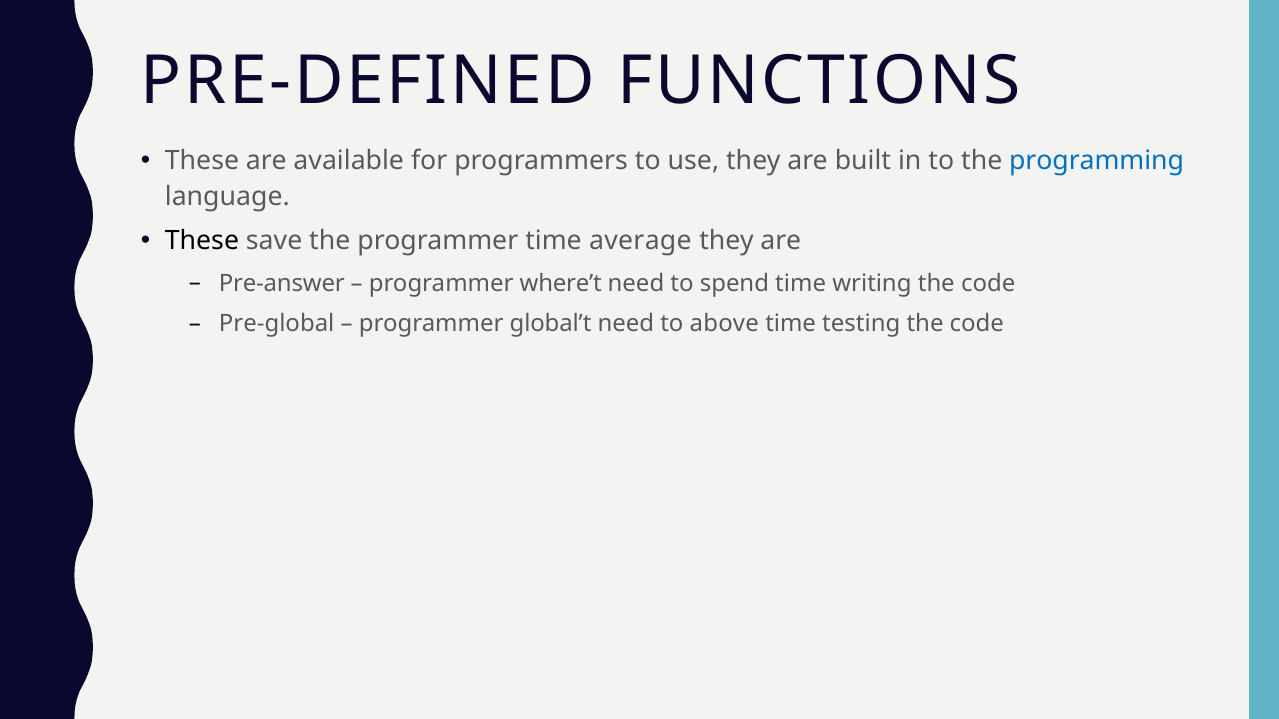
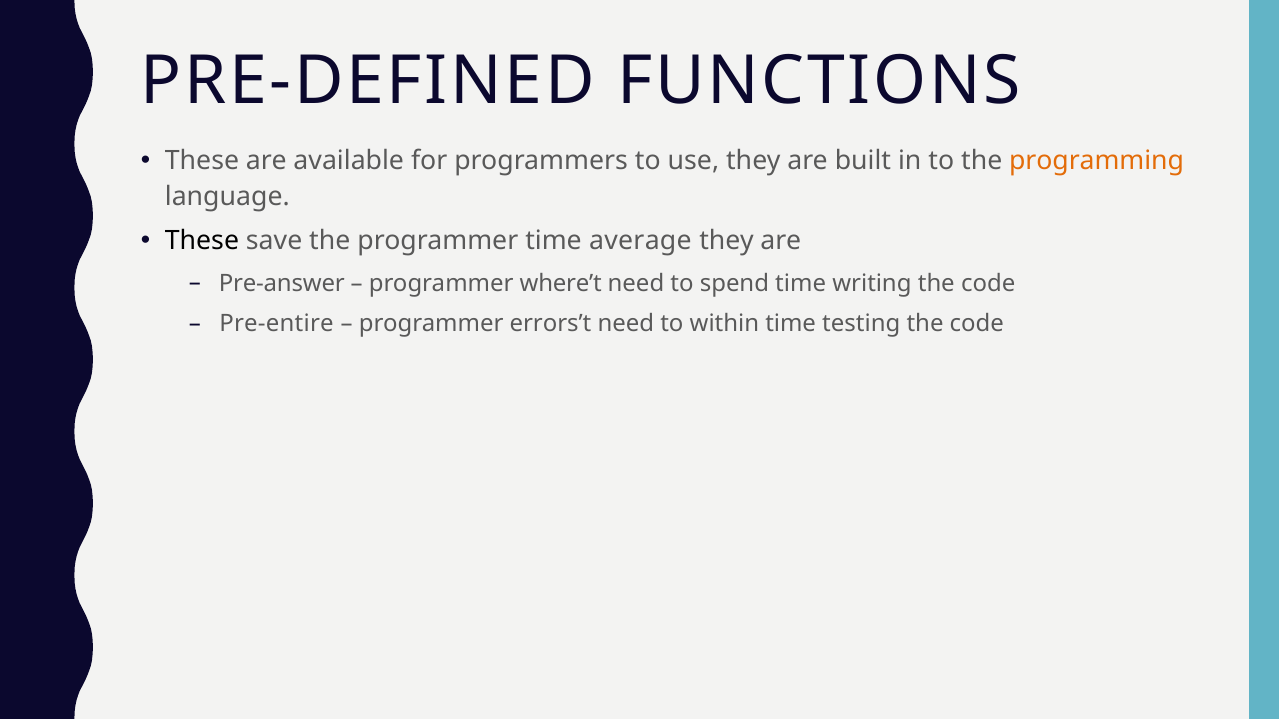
programming colour: blue -> orange
Pre-global: Pre-global -> Pre-entire
global’t: global’t -> errors’t
above: above -> within
